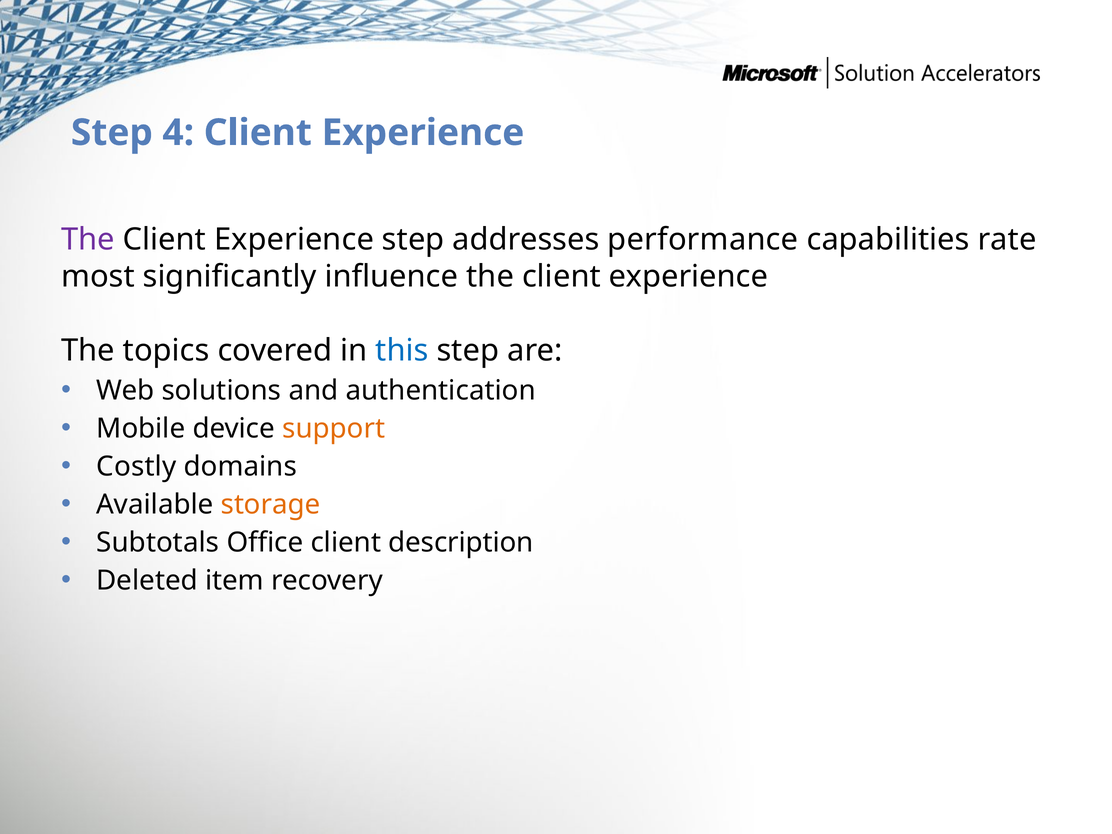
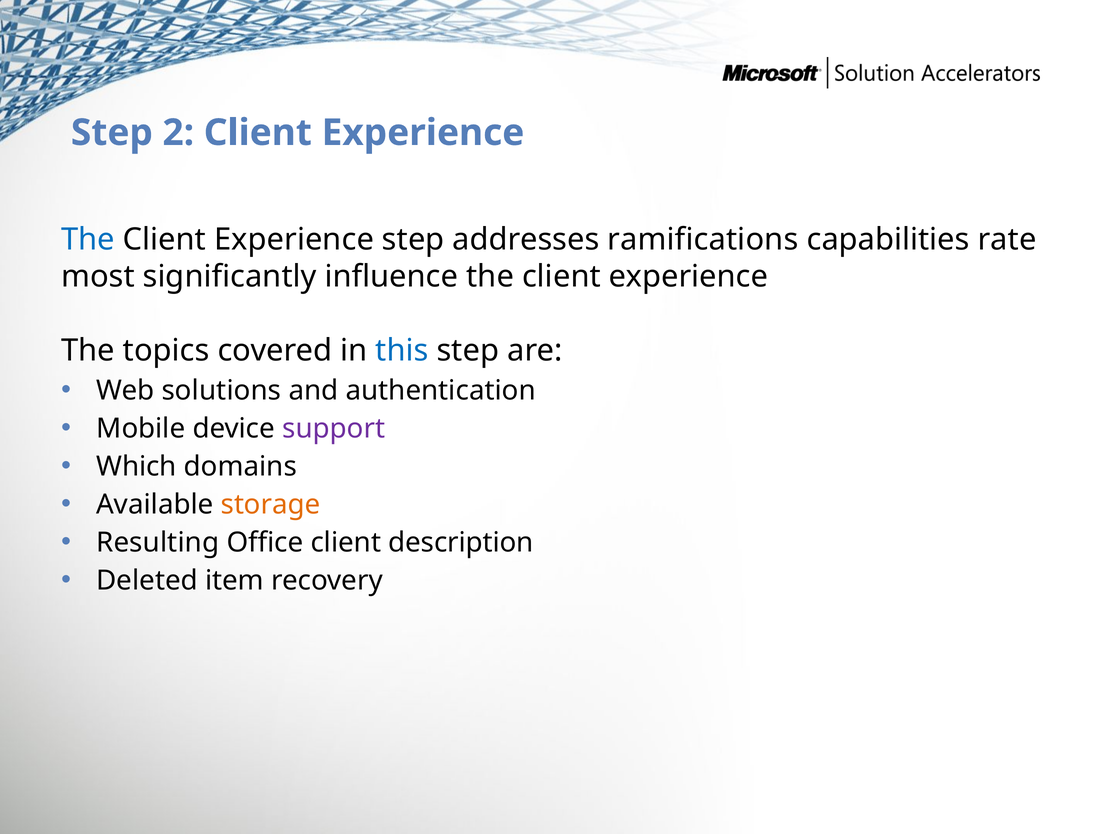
4: 4 -> 2
The at (88, 239) colour: purple -> blue
performance: performance -> ramifications
support colour: orange -> purple
Costly: Costly -> Which
Subtotals: Subtotals -> Resulting
